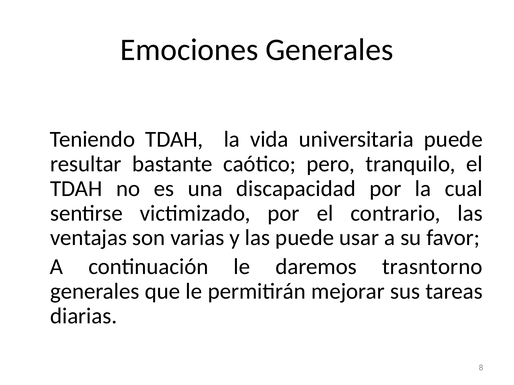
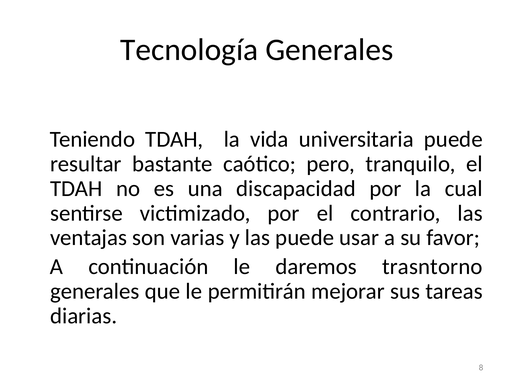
Emociones: Emociones -> Tecnología
